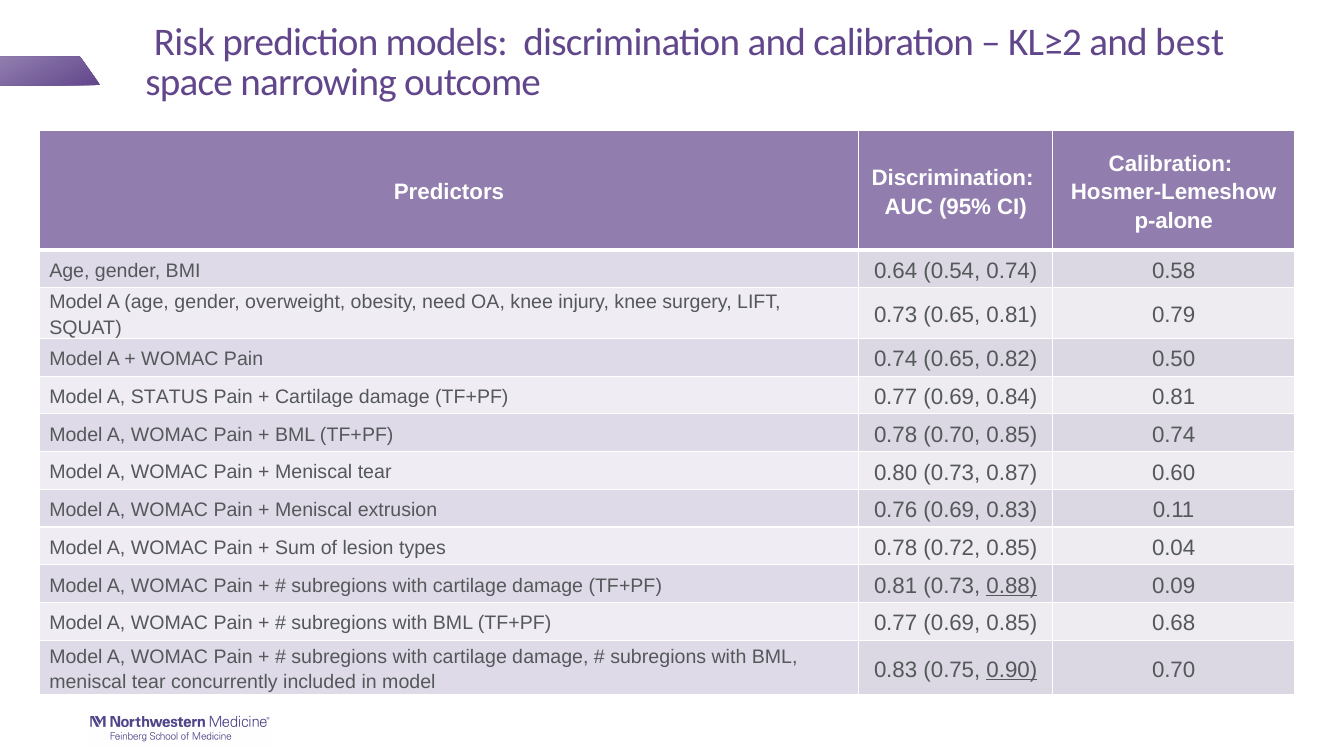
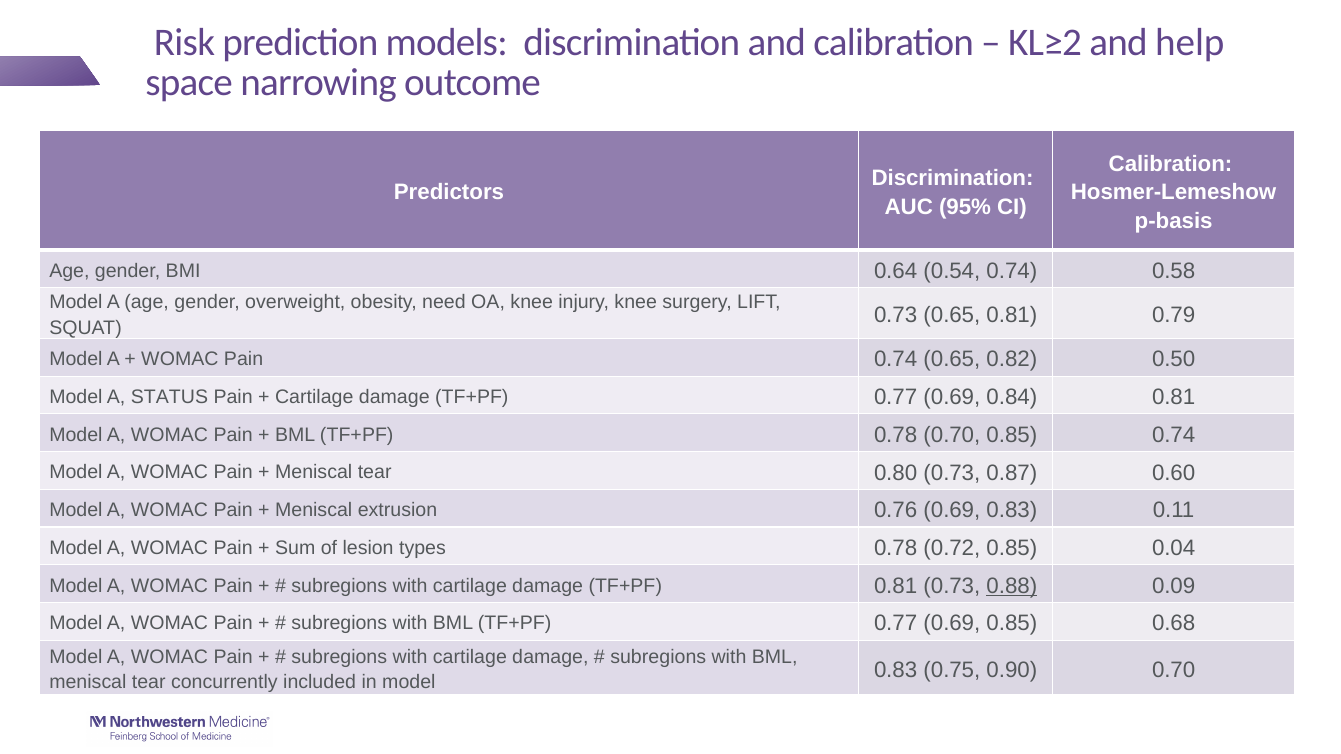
best: best -> help
p-alone: p-alone -> p-basis
0.90 underline: present -> none
